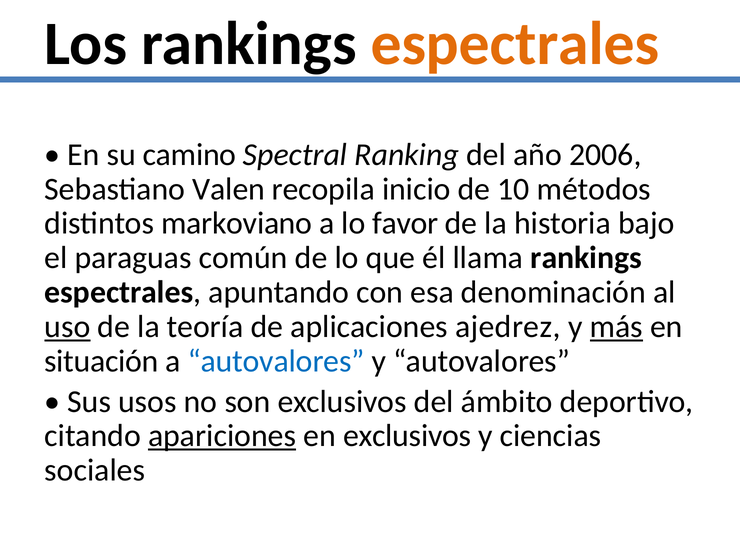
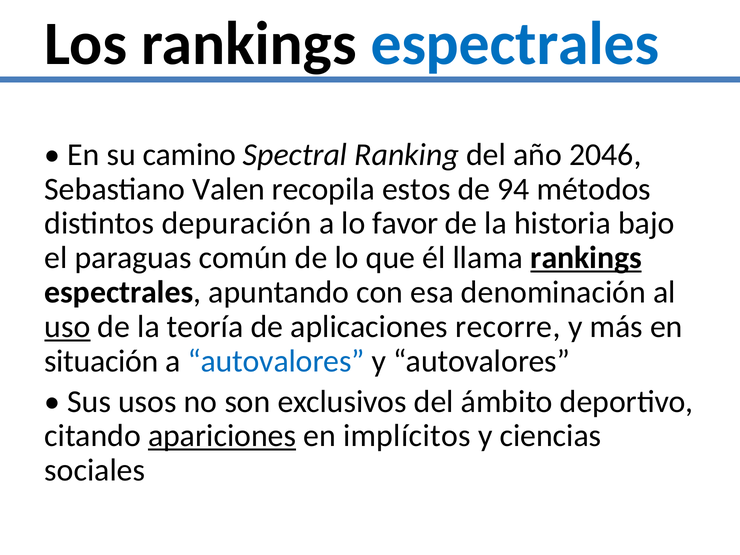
espectrales at (515, 44) colour: orange -> blue
2006: 2006 -> 2046
inicio: inicio -> estos
10: 10 -> 94
markoviano: markoviano -> depuración
rankings at (586, 258) underline: none -> present
ajedrez: ajedrez -> recorre
más underline: present -> none
en exclusivos: exclusivos -> implícitos
